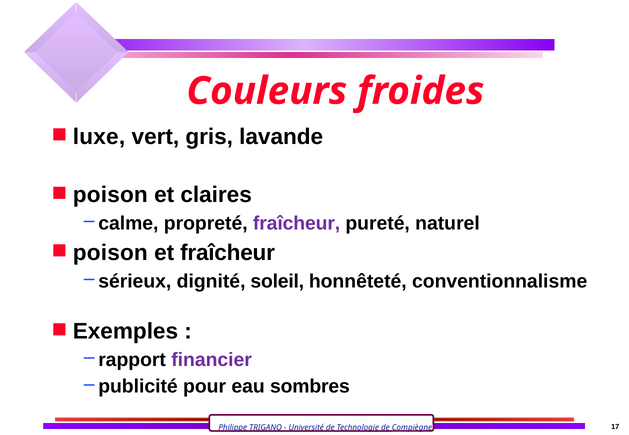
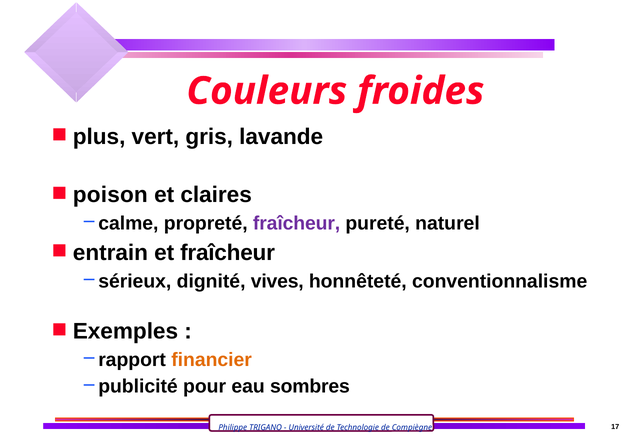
luxe: luxe -> plus
poison at (110, 253): poison -> entrain
soleil: soleil -> vives
financier colour: purple -> orange
